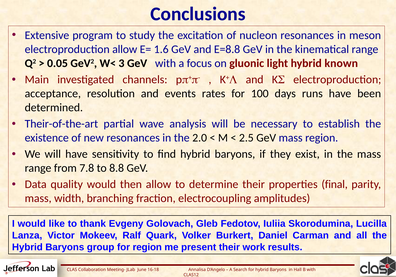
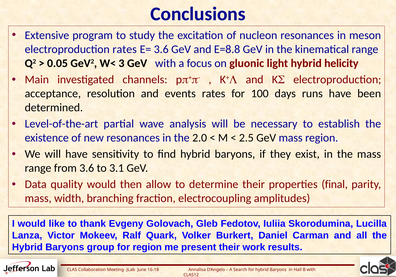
electroproduction allow: allow -> rates
E= 1.6: 1.6 -> 3.6
known: known -> helicity
Their-of-the-art: Their-of-the-art -> Level-of-the-art
from 7.8: 7.8 -> 3.6
8.8: 8.8 -> 3.1
